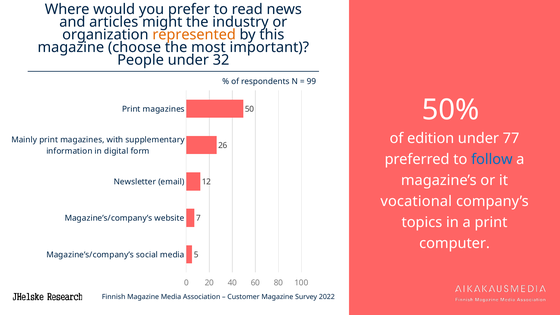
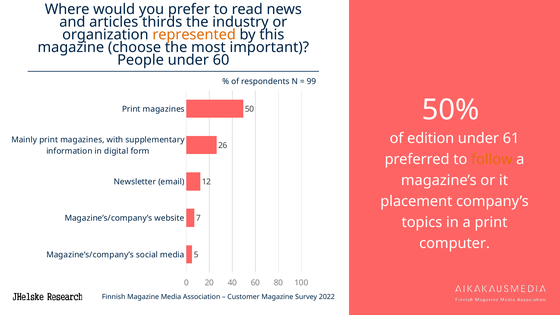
might: might -> thirds
under 32: 32 -> 60
77: 77 -> 61
follow colour: blue -> orange
vocational: vocational -> placement
